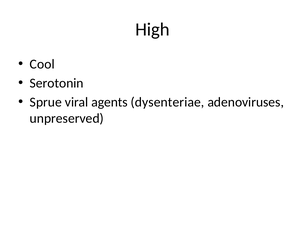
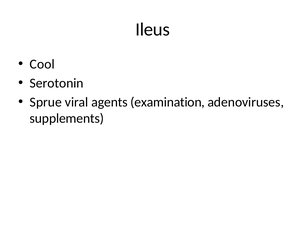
High: High -> Ileus
dysenteriae: dysenteriae -> examination
unpreserved: unpreserved -> supplements
